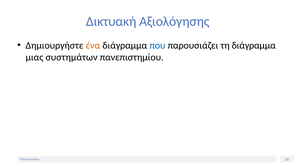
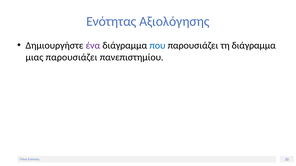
Δικτυακή at (111, 21): Δικτυακή -> Ενότητας
ένα colour: orange -> purple
μιας συστημάτων: συστημάτων -> παρουσιάζει
